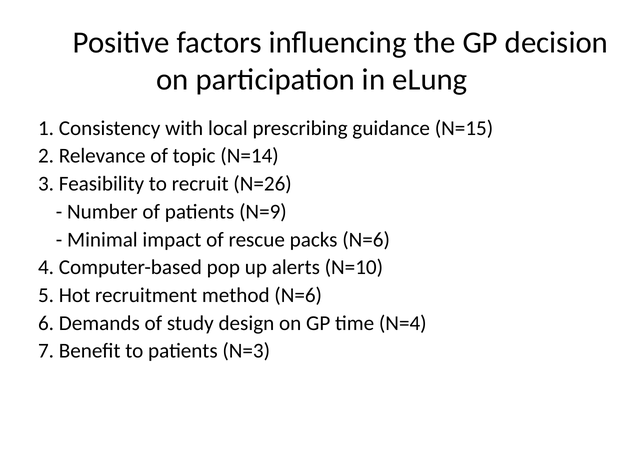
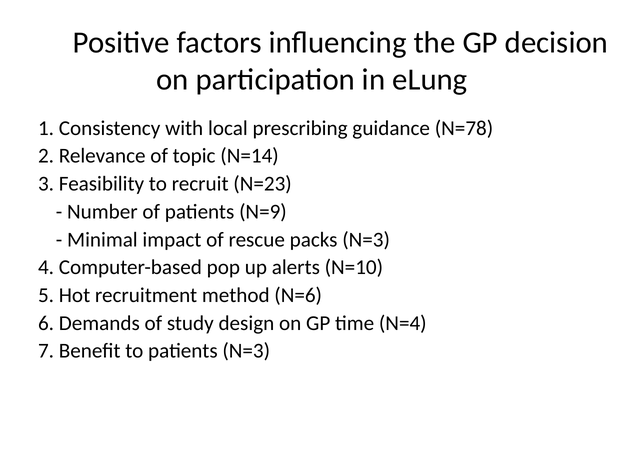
N=15: N=15 -> N=78
N=26: N=26 -> N=23
packs N=6: N=6 -> N=3
